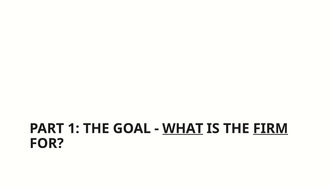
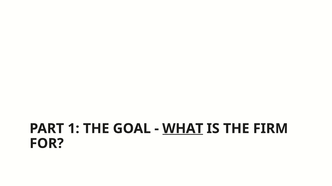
FIRM underline: present -> none
